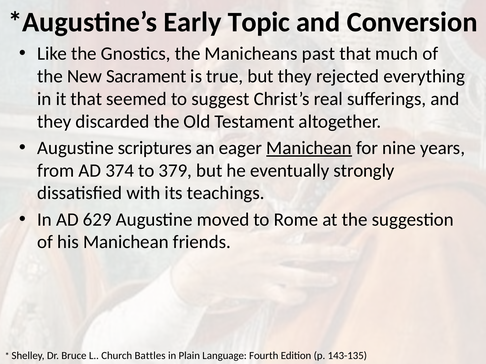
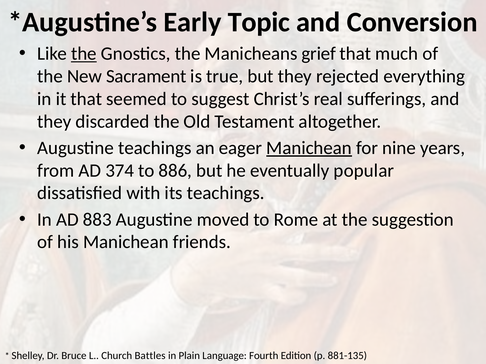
the at (84, 54) underline: none -> present
past: past -> grief
Augustine scriptures: scriptures -> teachings
379: 379 -> 886
strongly: strongly -> popular
629: 629 -> 883
143-135: 143-135 -> 881-135
